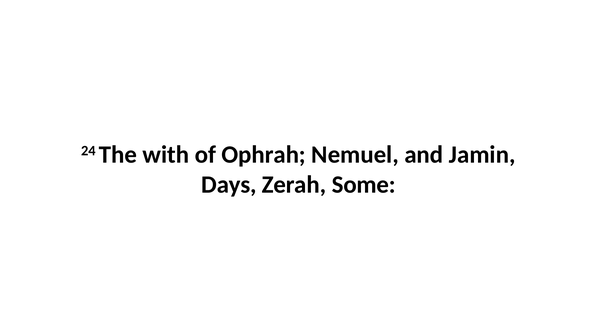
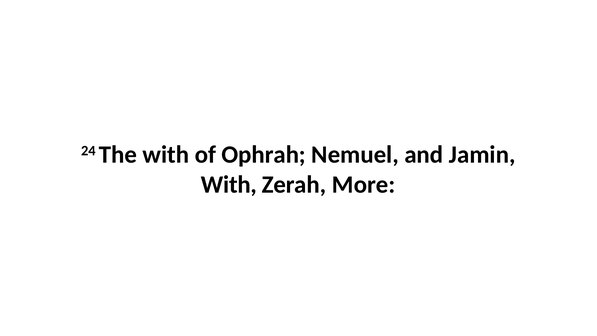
Days at (229, 185): Days -> With
Some: Some -> More
